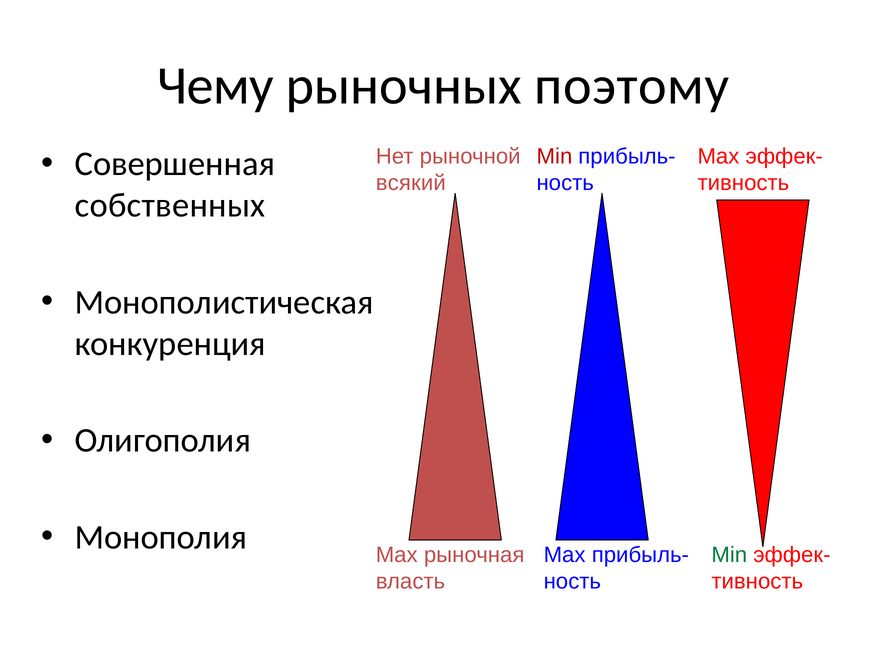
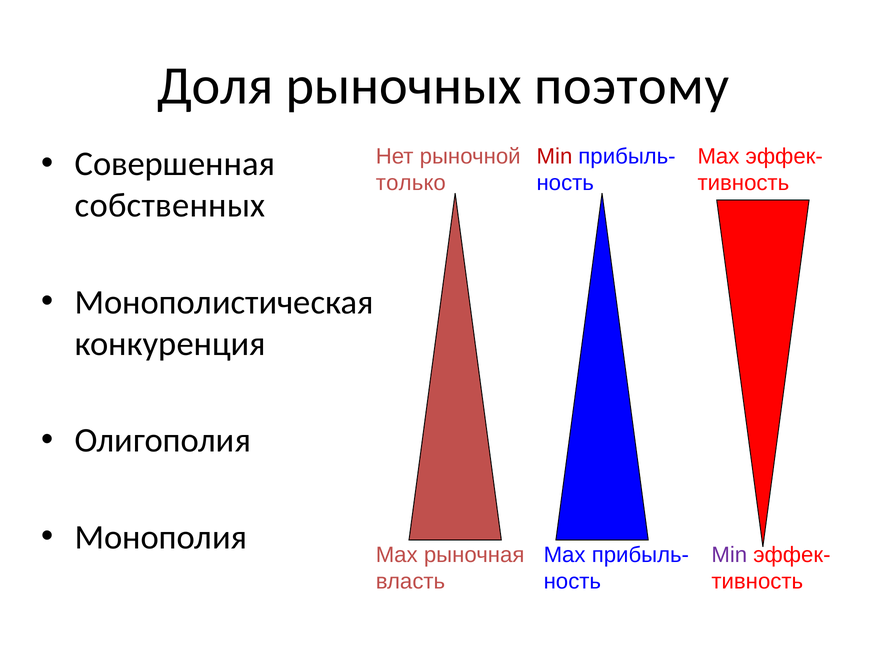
Чему: Чему -> Доля
всякий: всякий -> только
Min at (729, 555) colour: green -> purple
